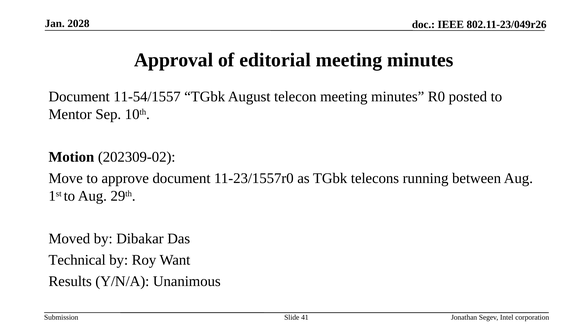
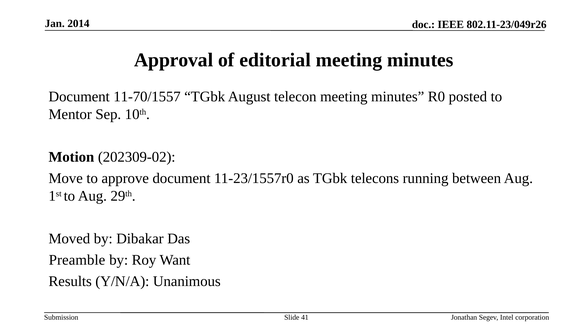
2028: 2028 -> 2014
11-54/1557: 11-54/1557 -> 11-70/1557
Technical: Technical -> Preamble
